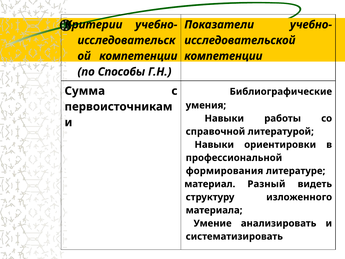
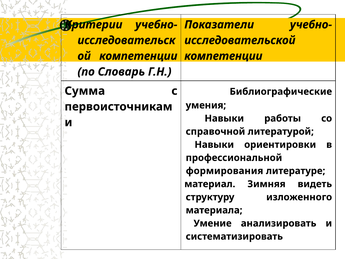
Способы: Способы -> Словарь
Разный: Разный -> Зимняя
